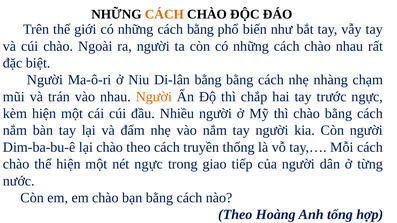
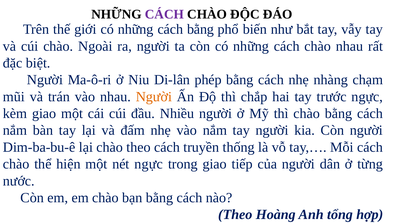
CÁCH at (164, 14) colour: orange -> purple
Di-lân bằng: bằng -> phép
kèm hiện: hiện -> giao
